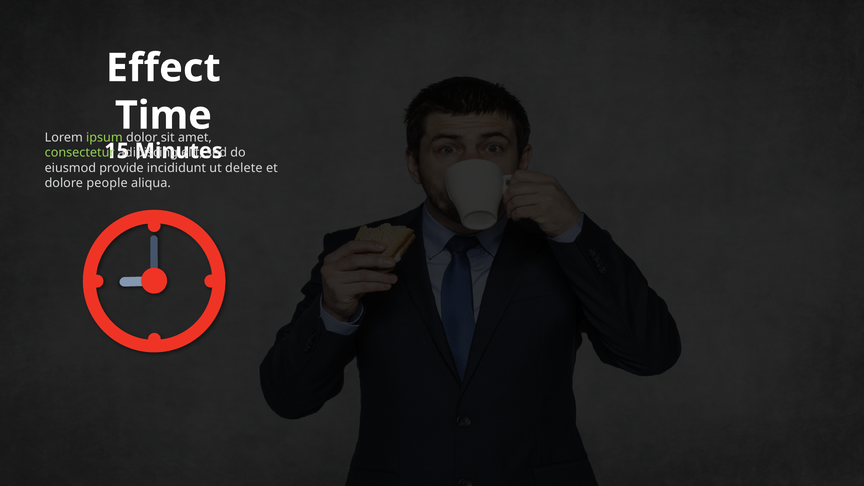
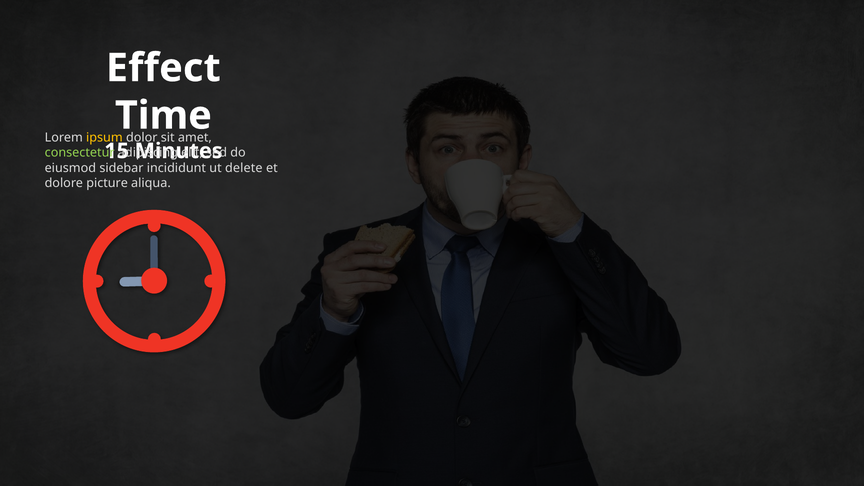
ipsum colour: light green -> yellow
provide: provide -> sidebar
people: people -> picture
